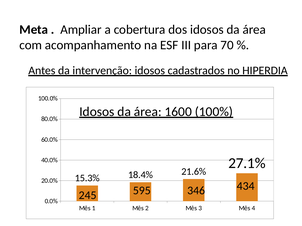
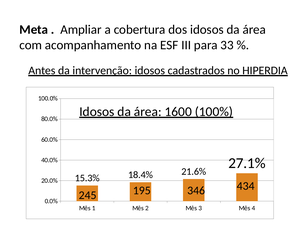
70: 70 -> 33
595: 595 -> 195
